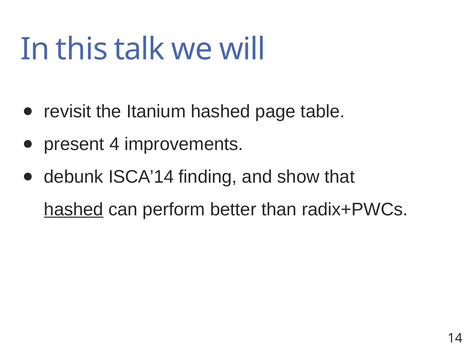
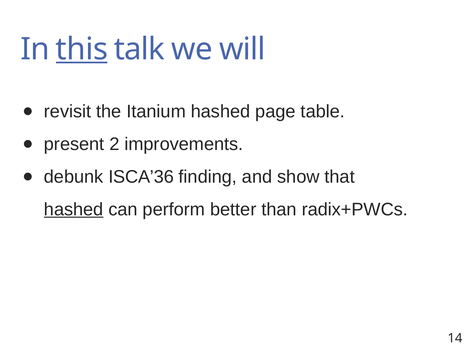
this underline: none -> present
4: 4 -> 2
ISCA’14: ISCA’14 -> ISCA’36
